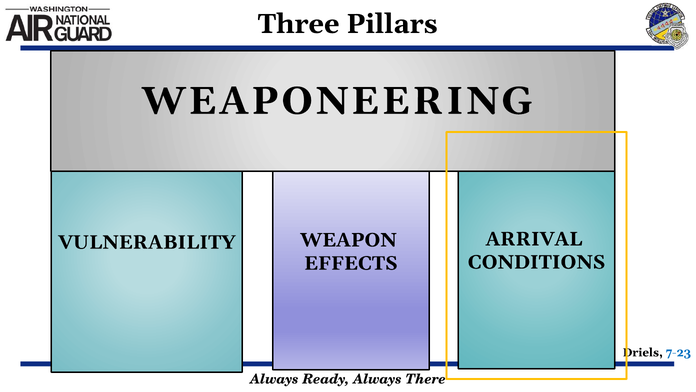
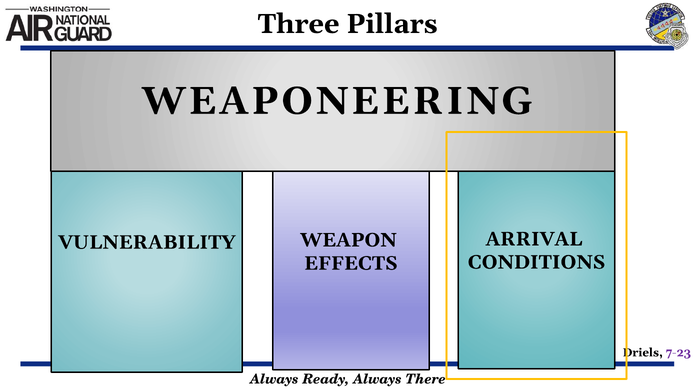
7-23 colour: blue -> purple
